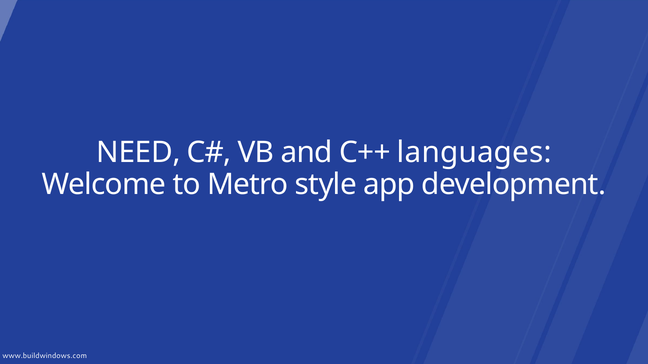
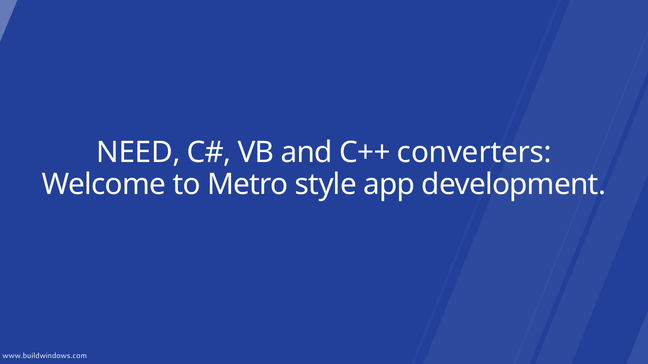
languages: languages -> converters
